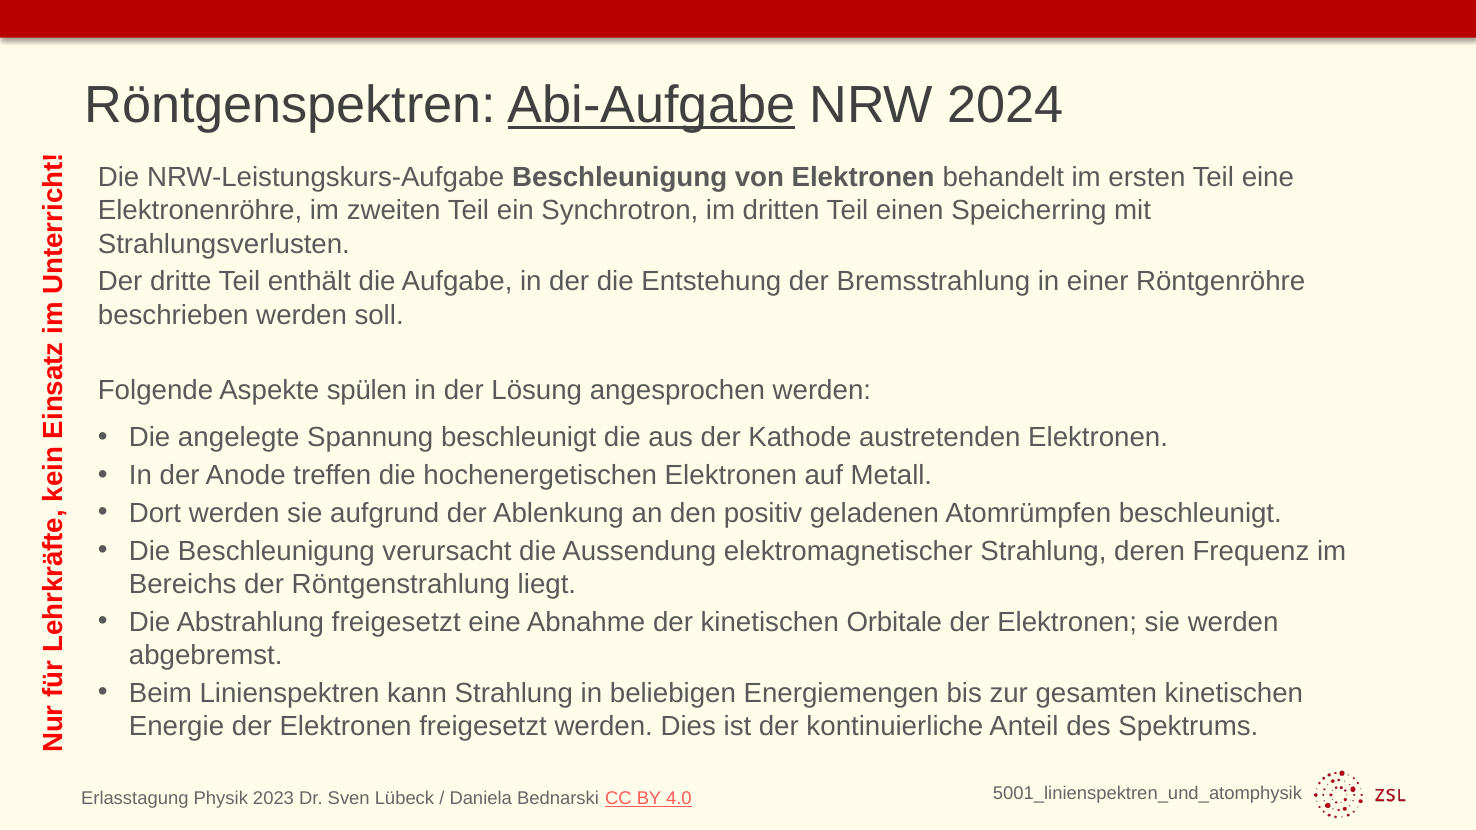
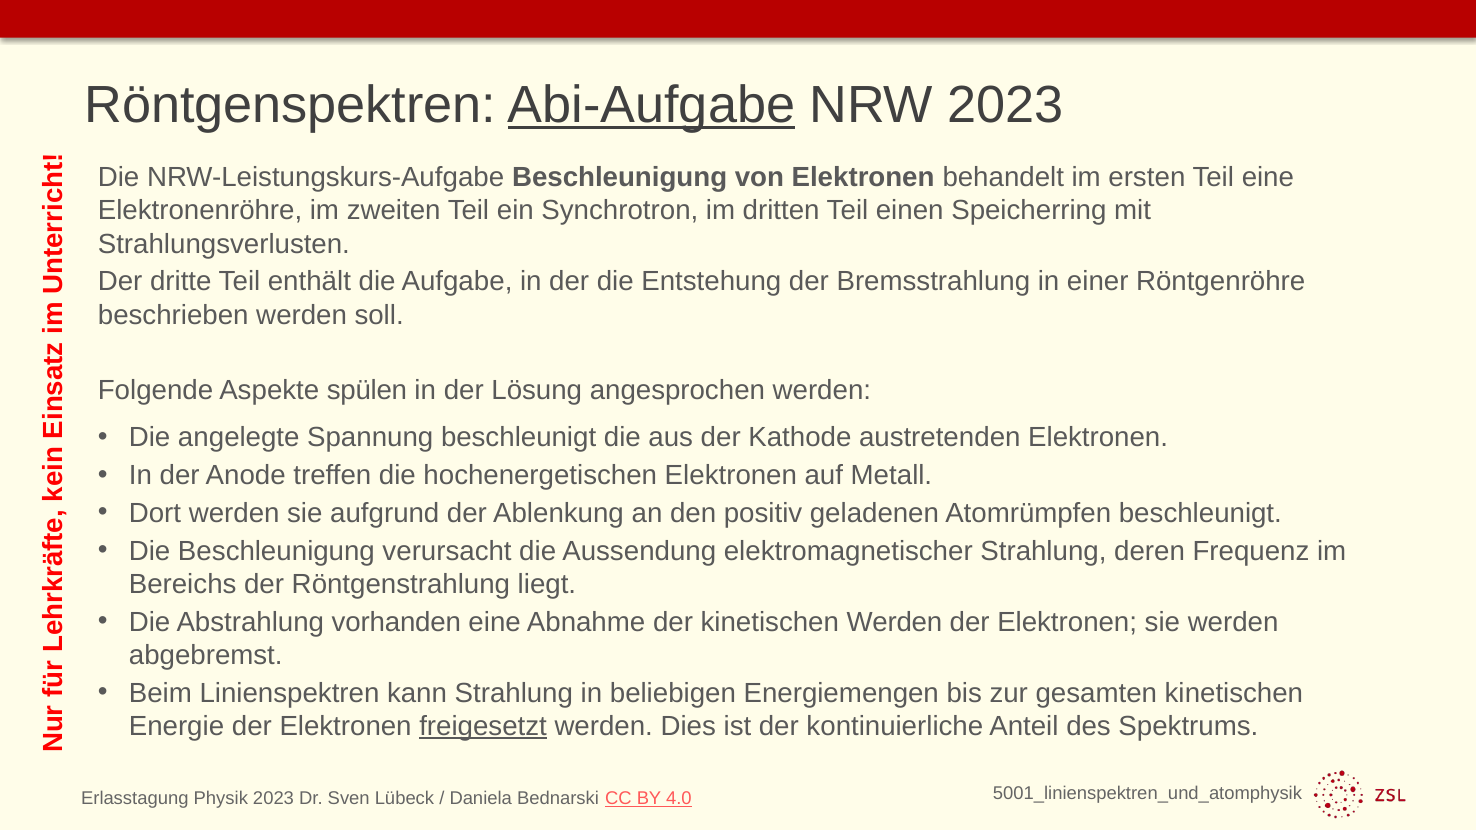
NRW 2024: 2024 -> 2023
Abstrahlung freigesetzt: freigesetzt -> vorhanden
kinetischen Orbitale: Orbitale -> Werden
freigesetzt at (483, 727) underline: none -> present
